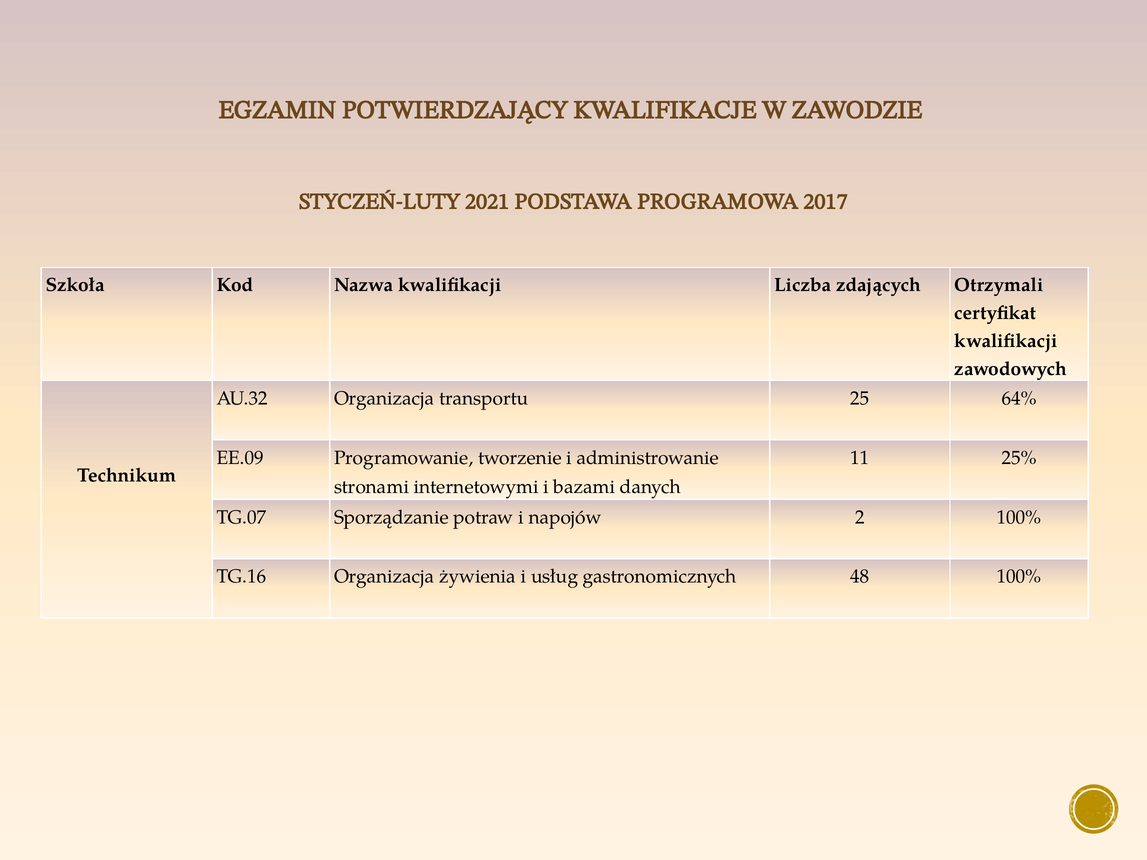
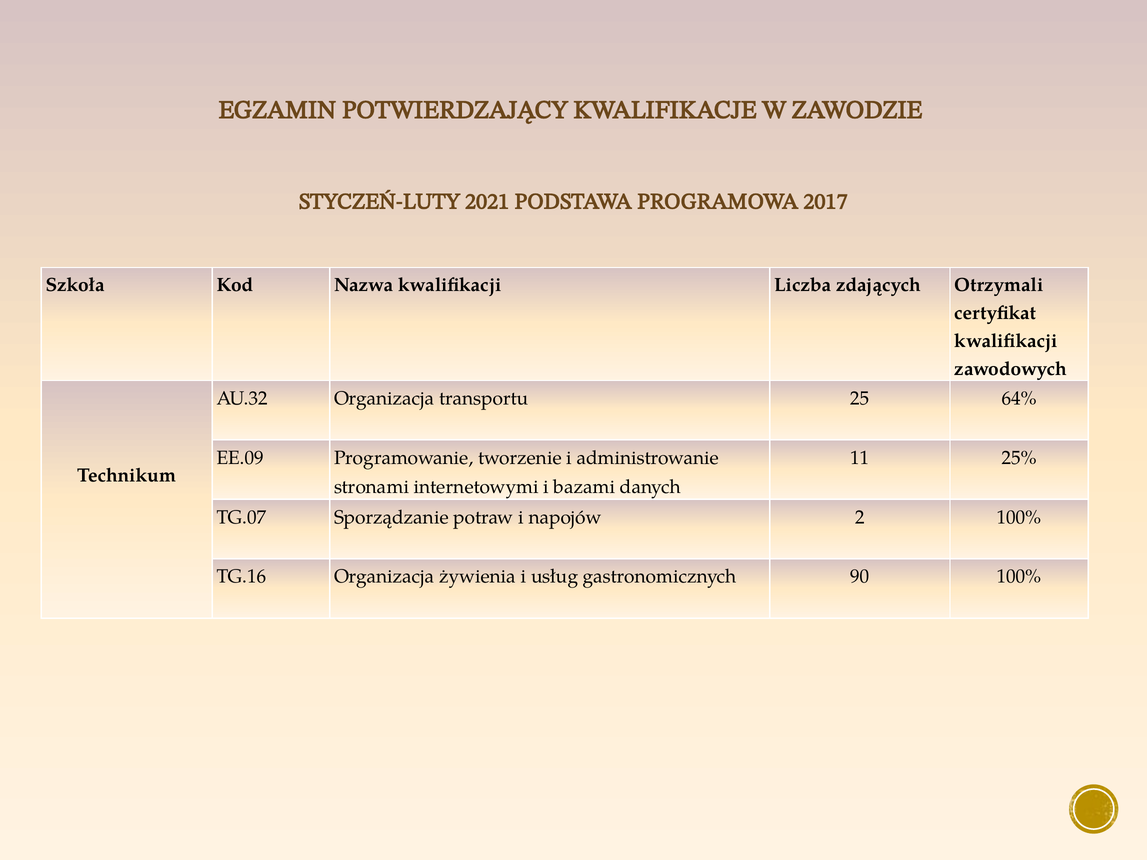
48: 48 -> 90
